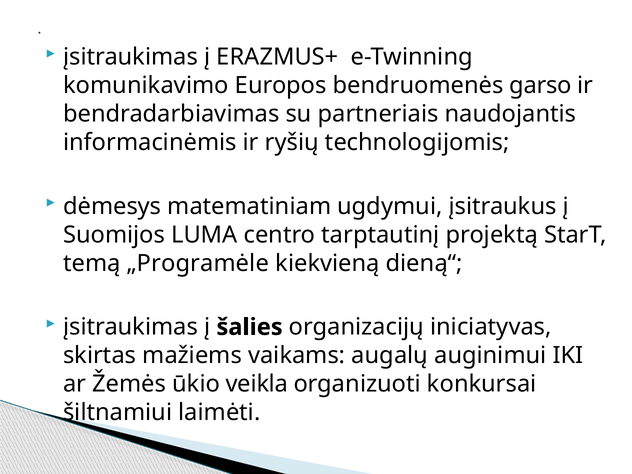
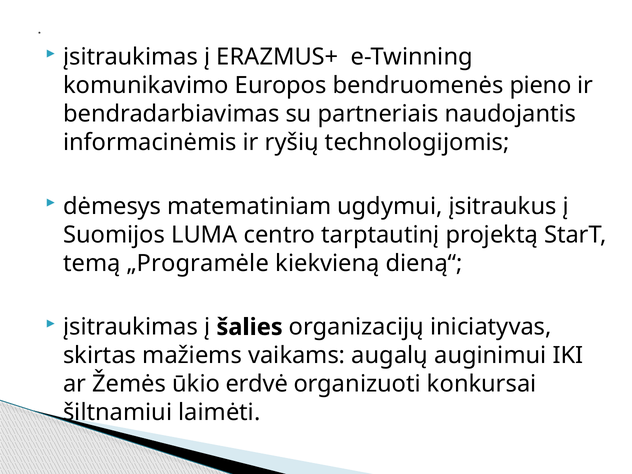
garso: garso -> pieno
veikla: veikla -> erdvė
